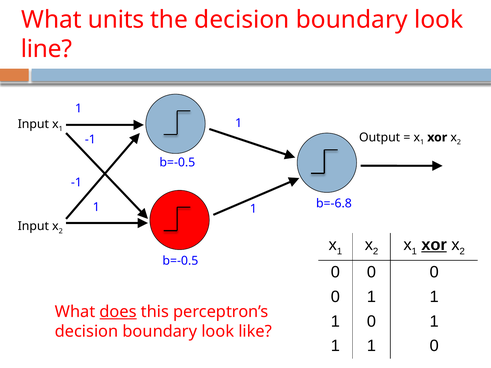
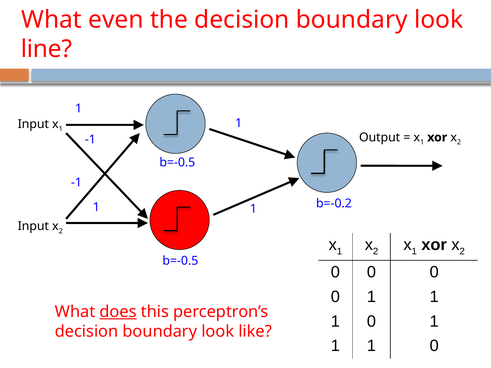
units: units -> even
b=-6.8: b=-6.8 -> b=-0.2
xor at (434, 245) underline: present -> none
